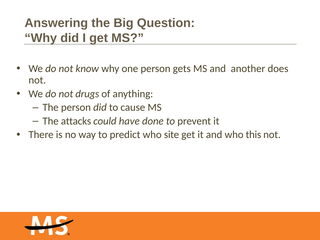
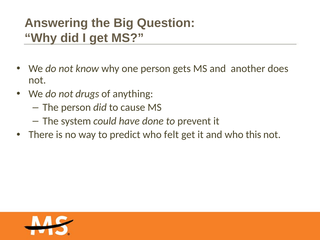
attacks: attacks -> system
site: site -> felt
